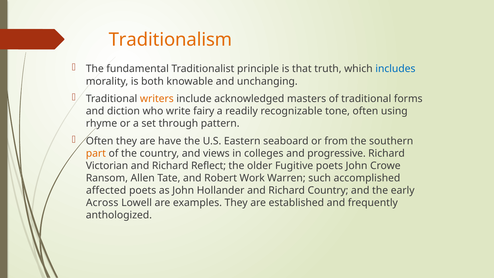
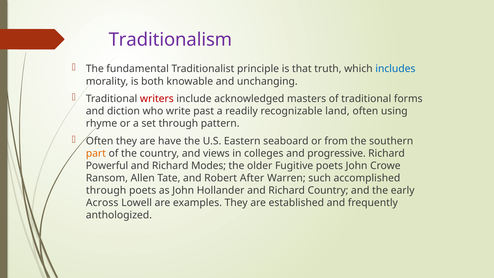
Traditionalism colour: orange -> purple
writers colour: orange -> red
fairy: fairy -> past
tone: tone -> land
Victorian: Victorian -> Powerful
Reflect: Reflect -> Modes
Work: Work -> After
affected at (106, 190): affected -> through
